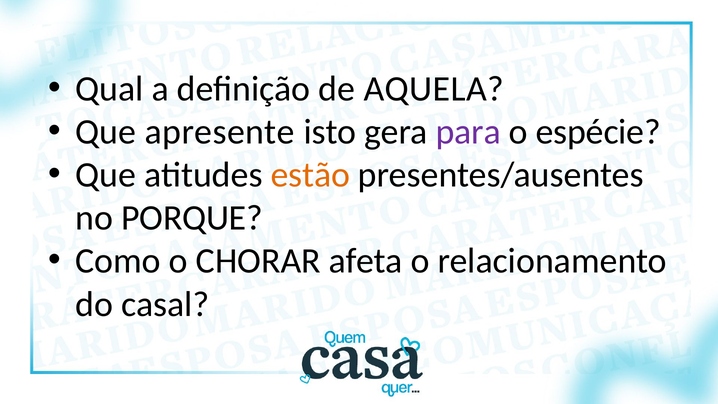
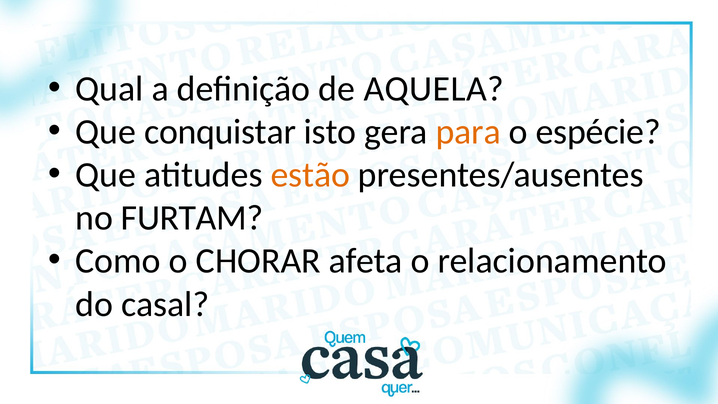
apresente: apresente -> conquistar
para colour: purple -> orange
PORQUE: PORQUE -> FURTAM
